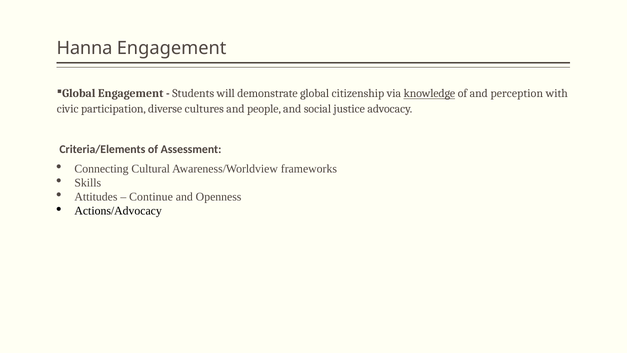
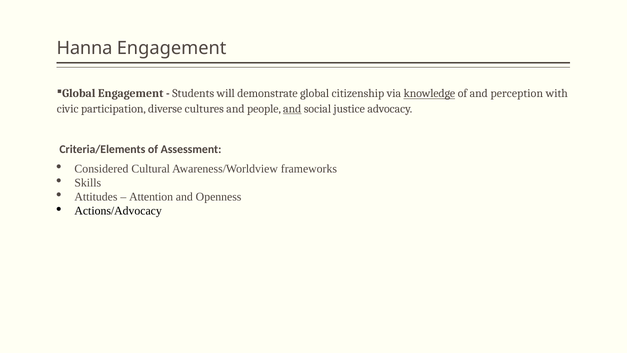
and at (292, 109) underline: none -> present
Connecting: Connecting -> Considered
Continue: Continue -> Attention
